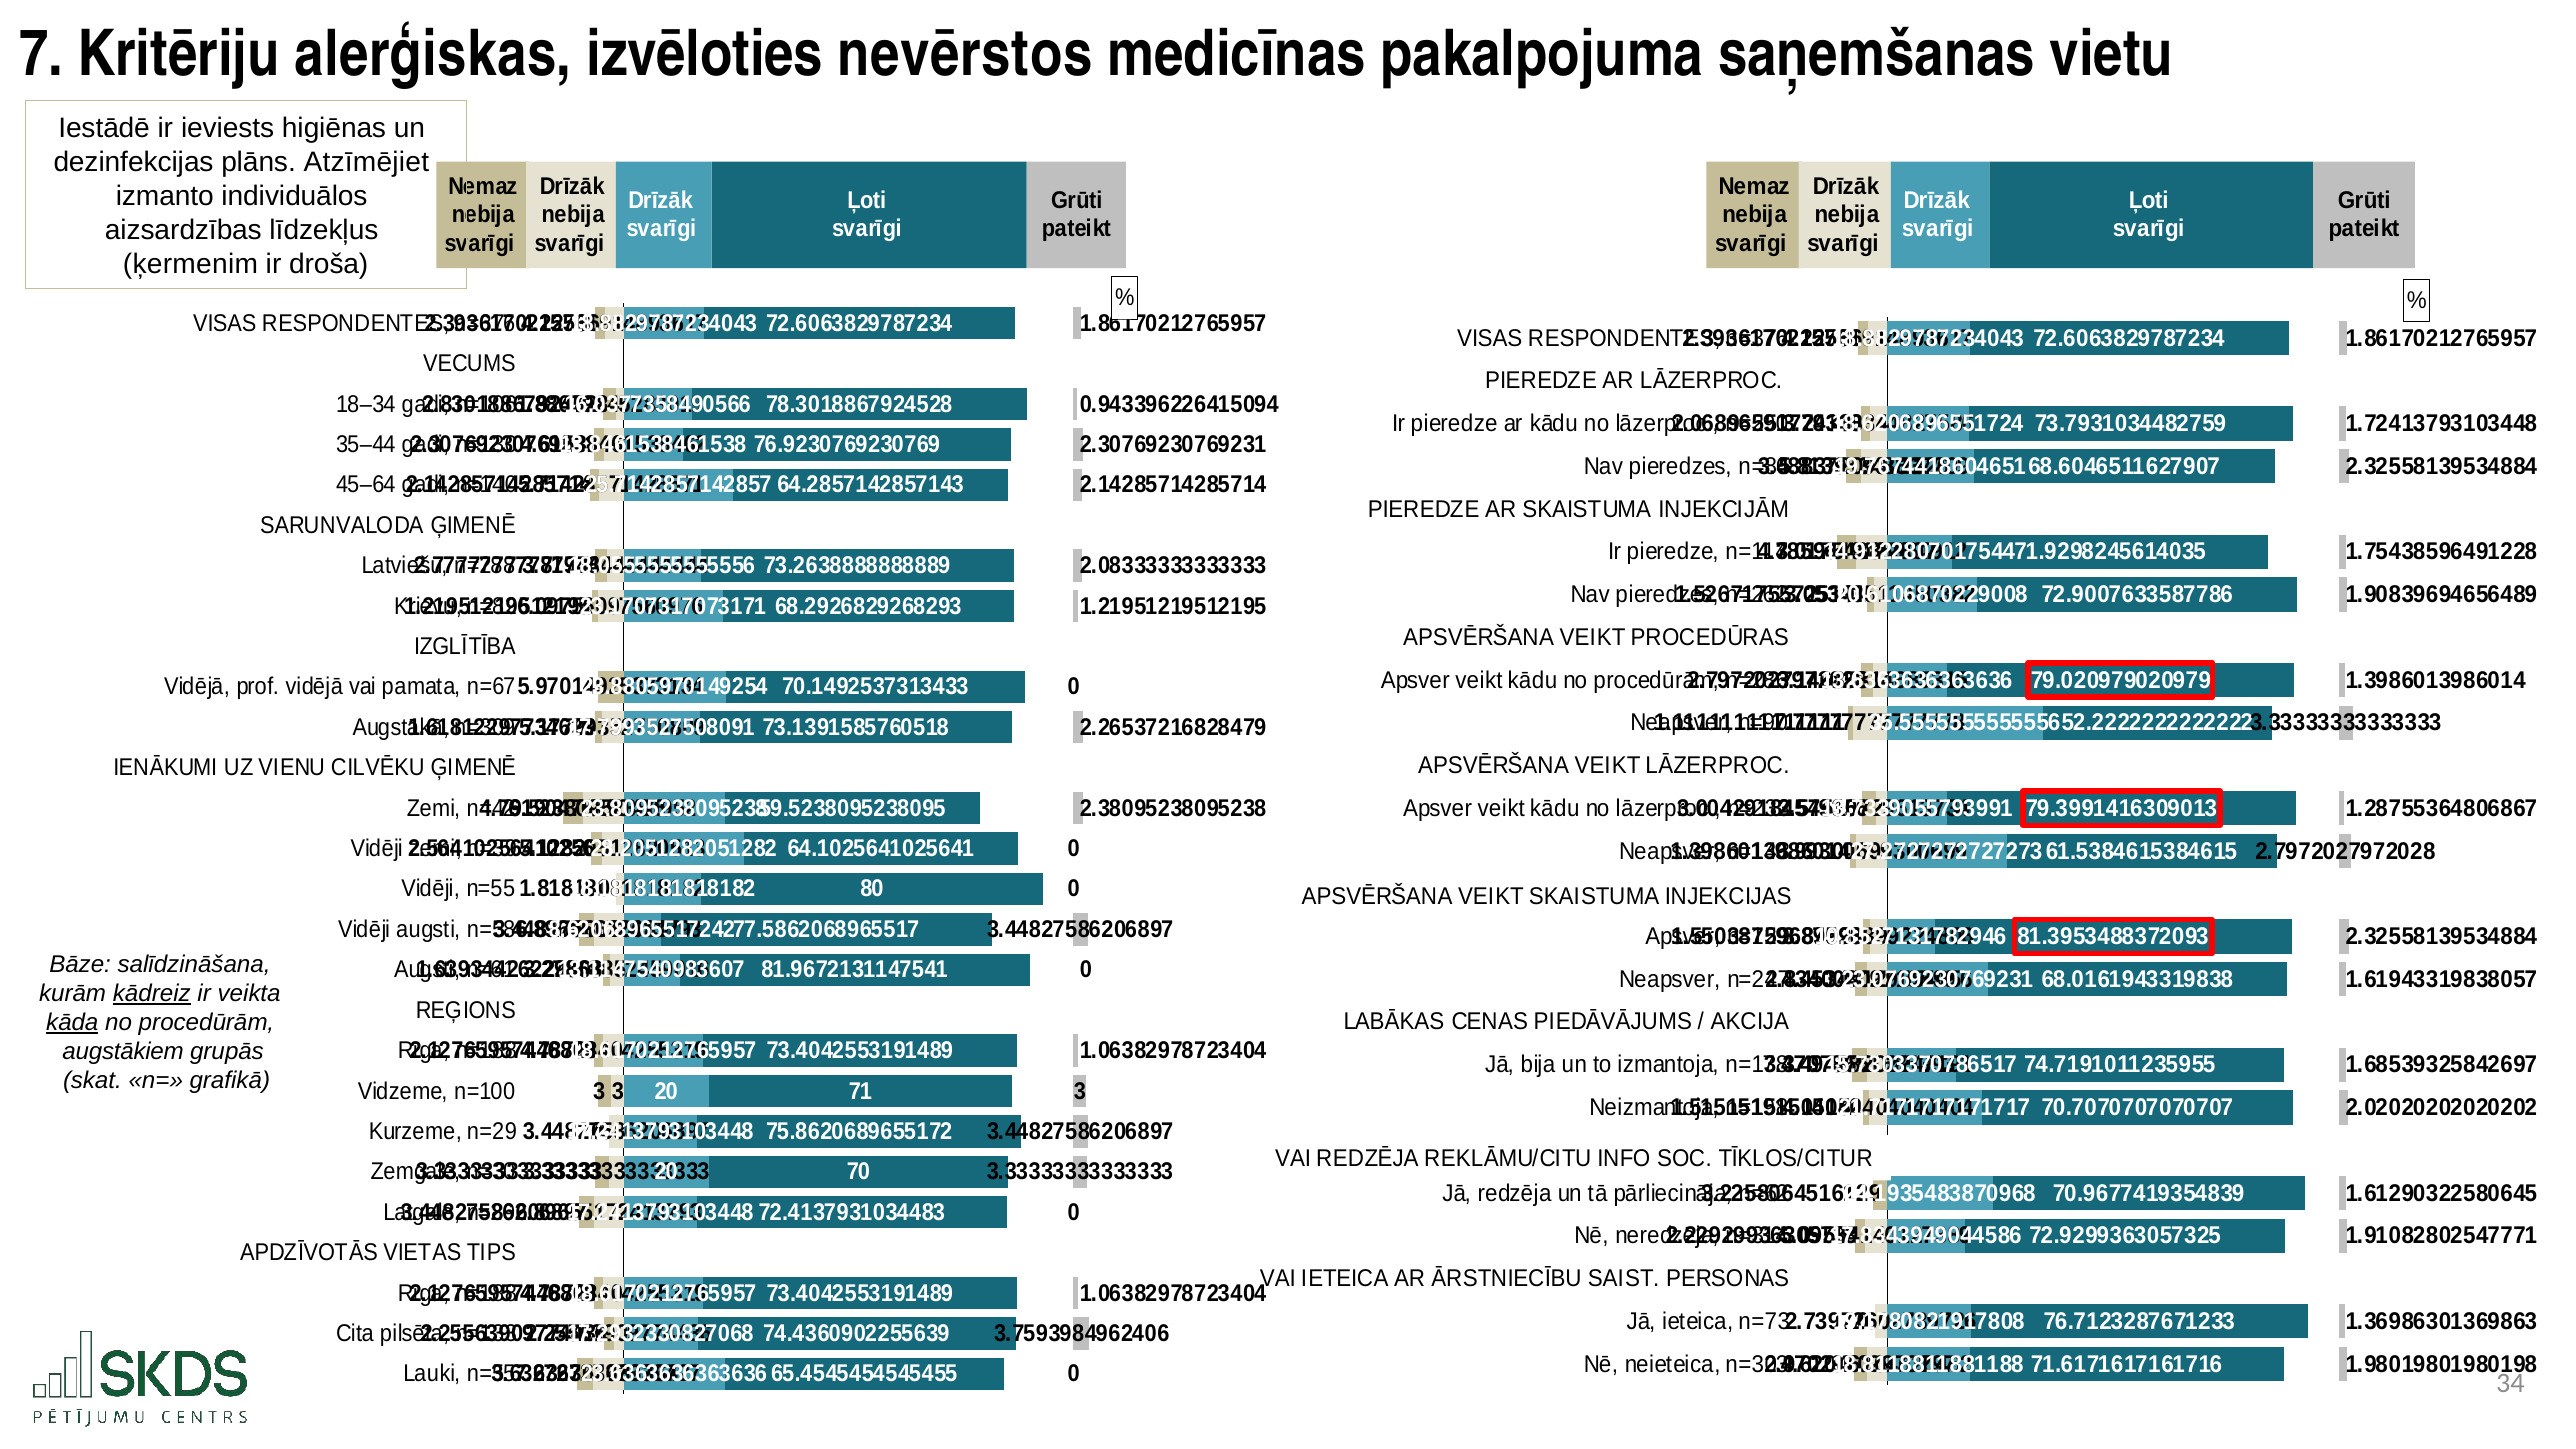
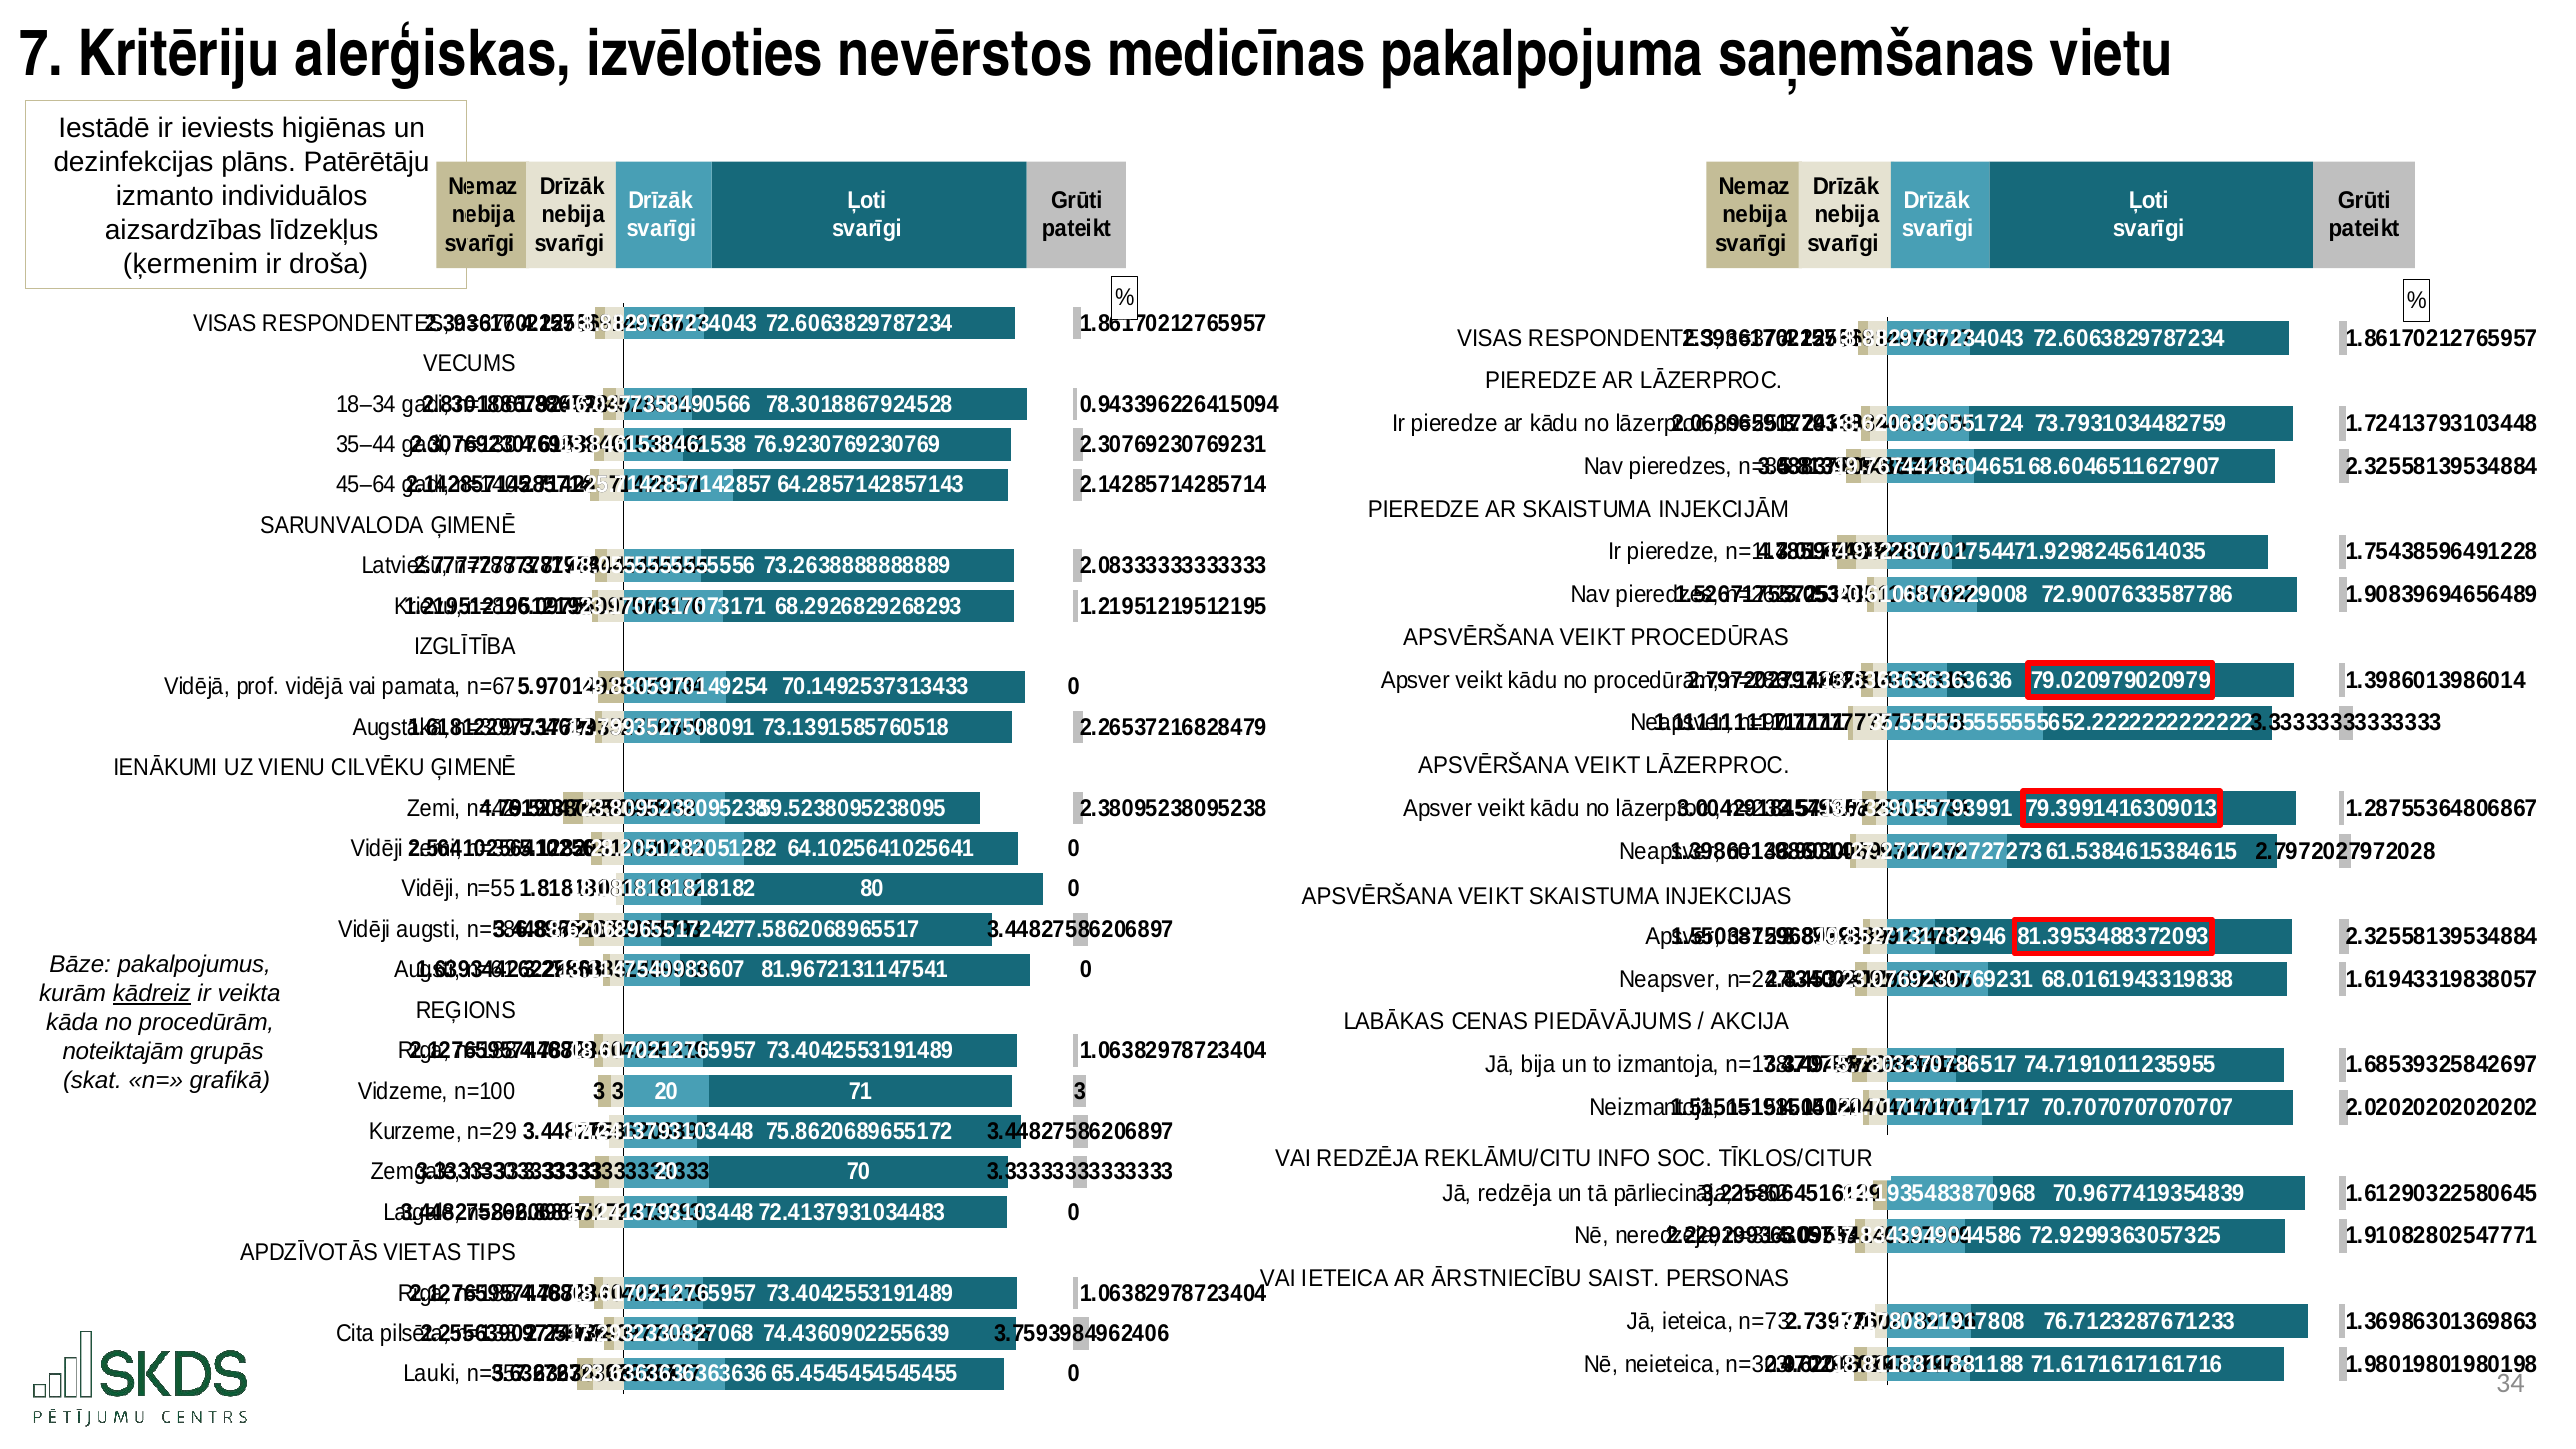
Atzīmējiet: Atzīmējiet -> Patērētāju
salīdzināšana: salīdzināšana -> pakalpojumus
kāda underline: present -> none
augstākiem: augstākiem -> noteiktajām
